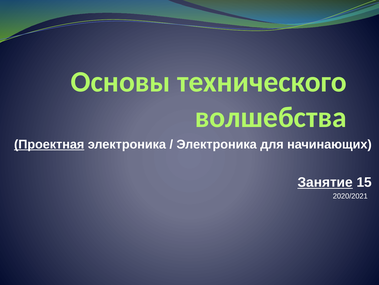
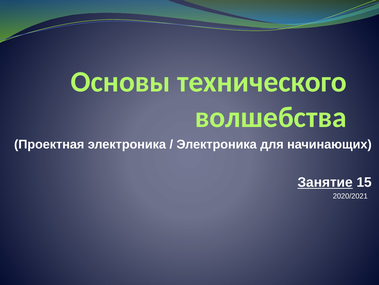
Проектная underline: present -> none
